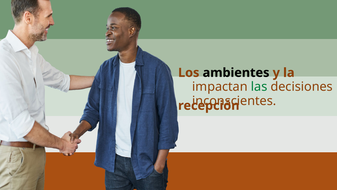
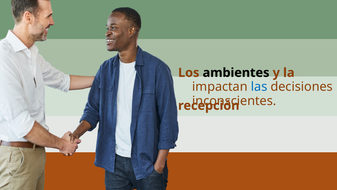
las colour: green -> blue
